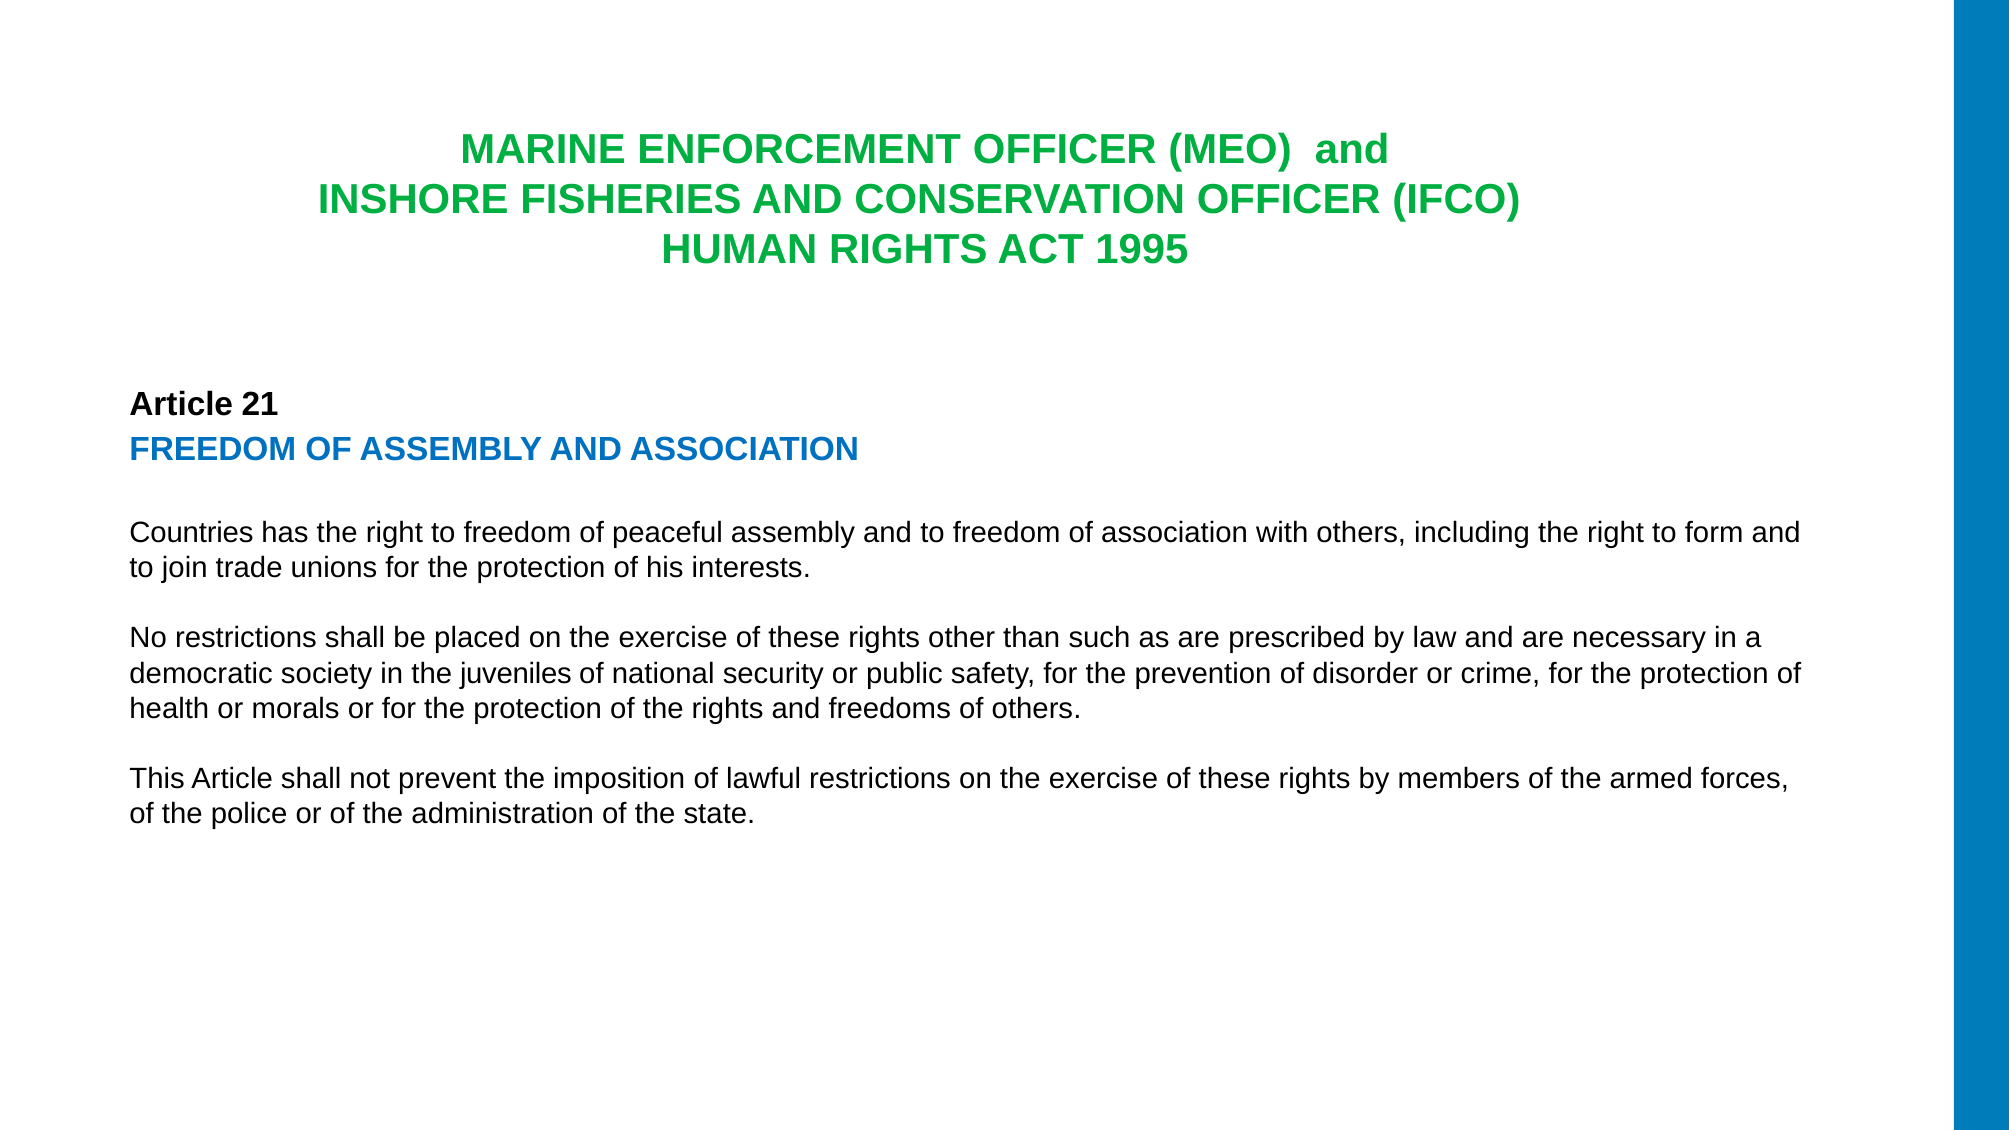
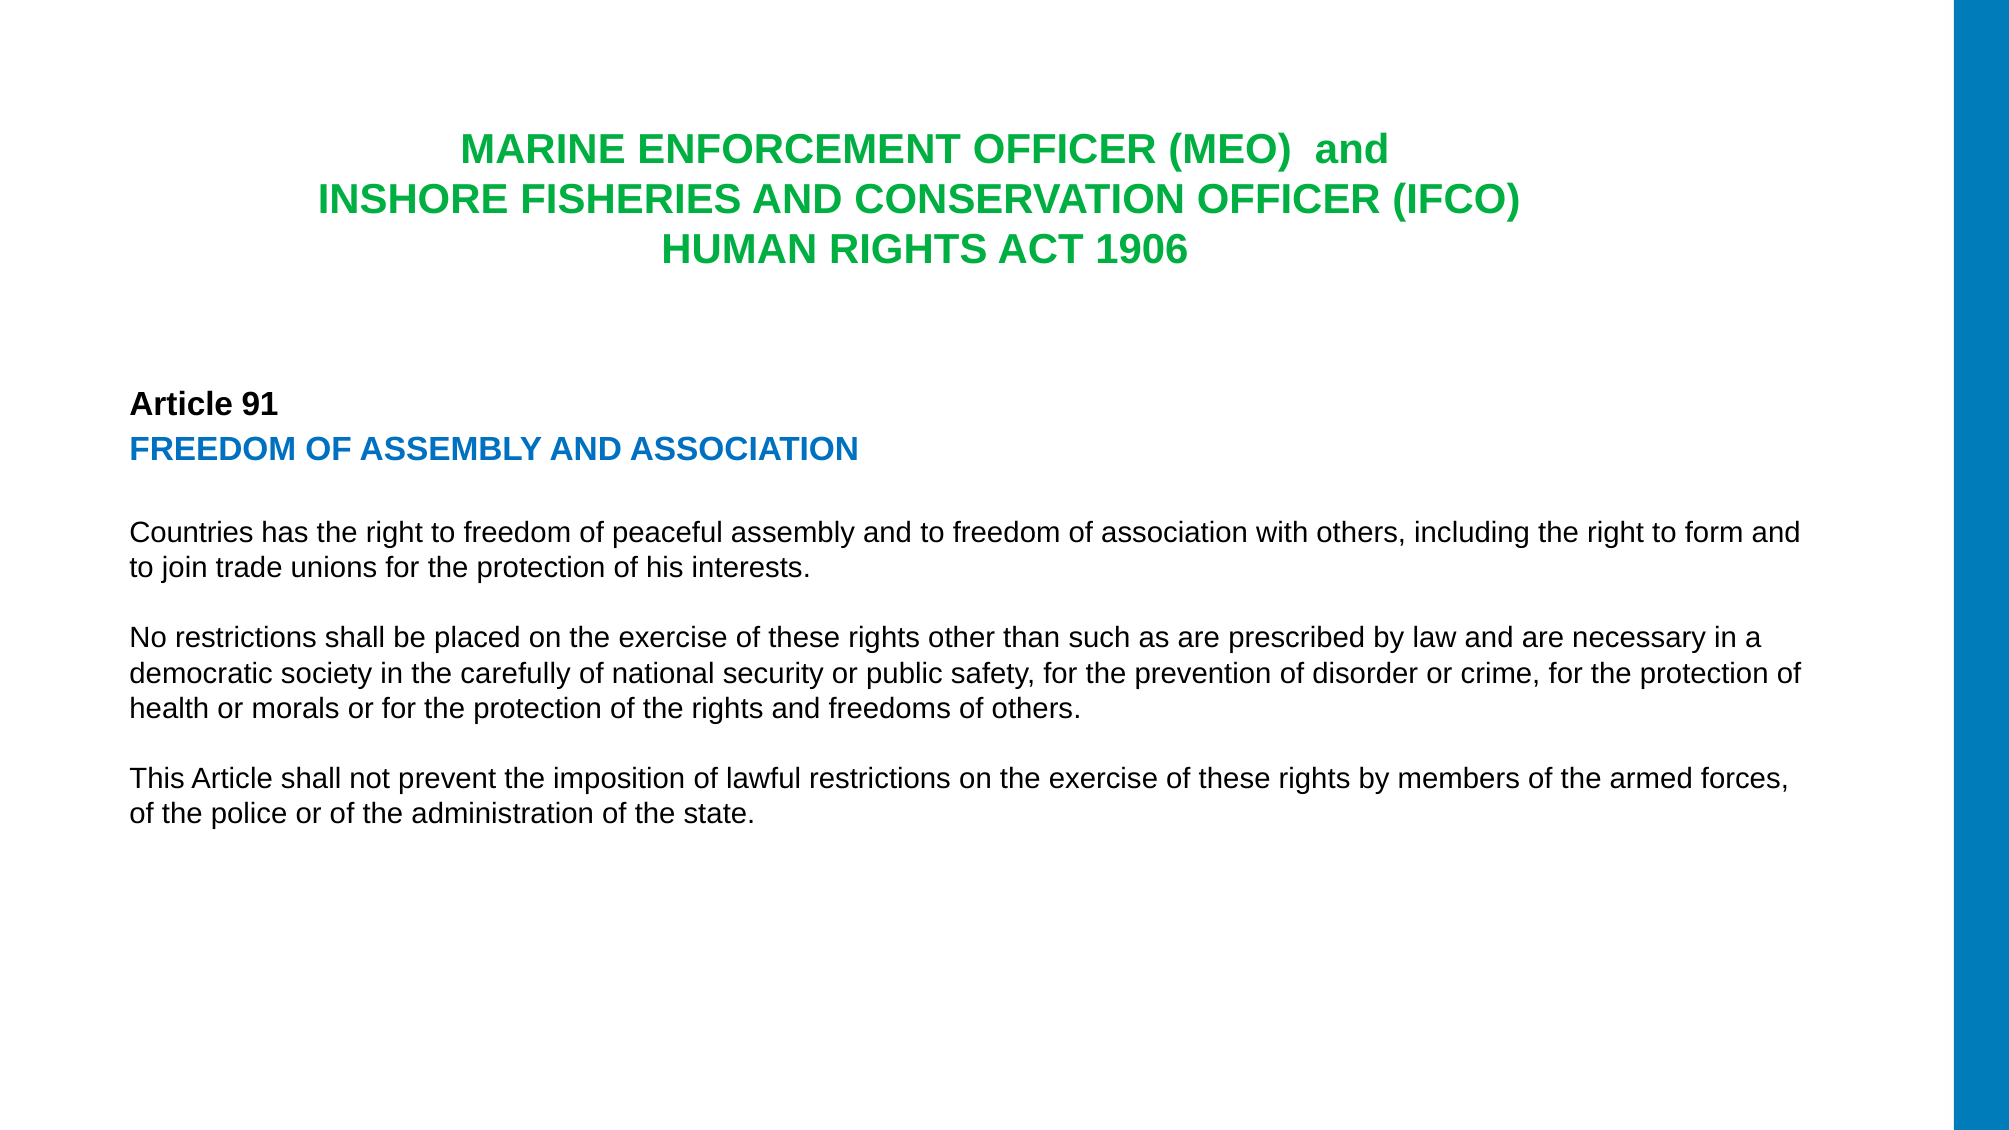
1995: 1995 -> 1906
21: 21 -> 91
juveniles: juveniles -> carefully
